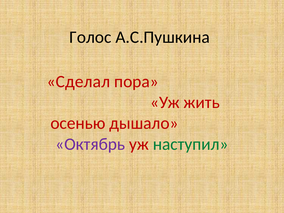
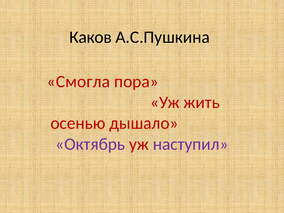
Голос: Голос -> Каков
Сделал: Сделал -> Смогла
наступил colour: green -> purple
